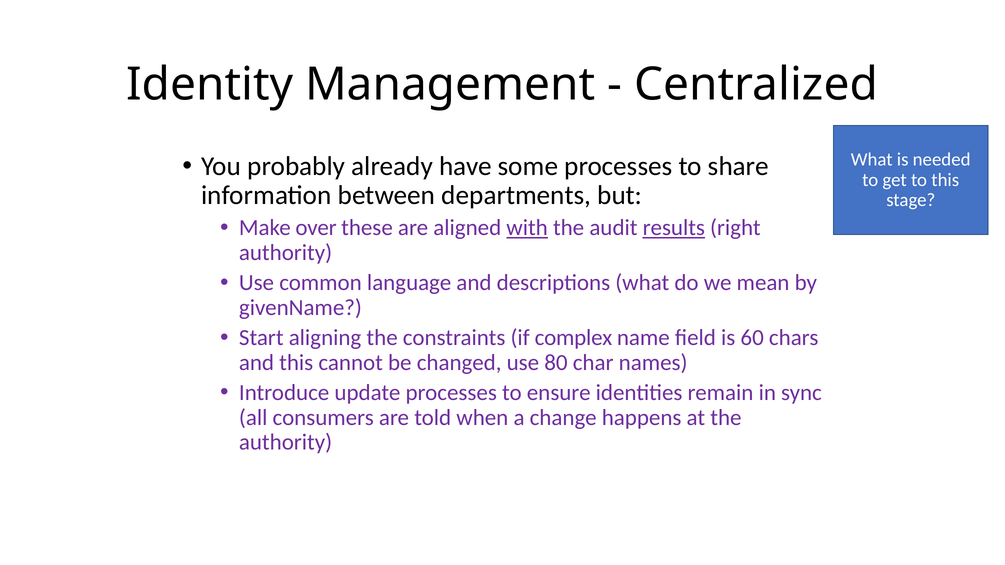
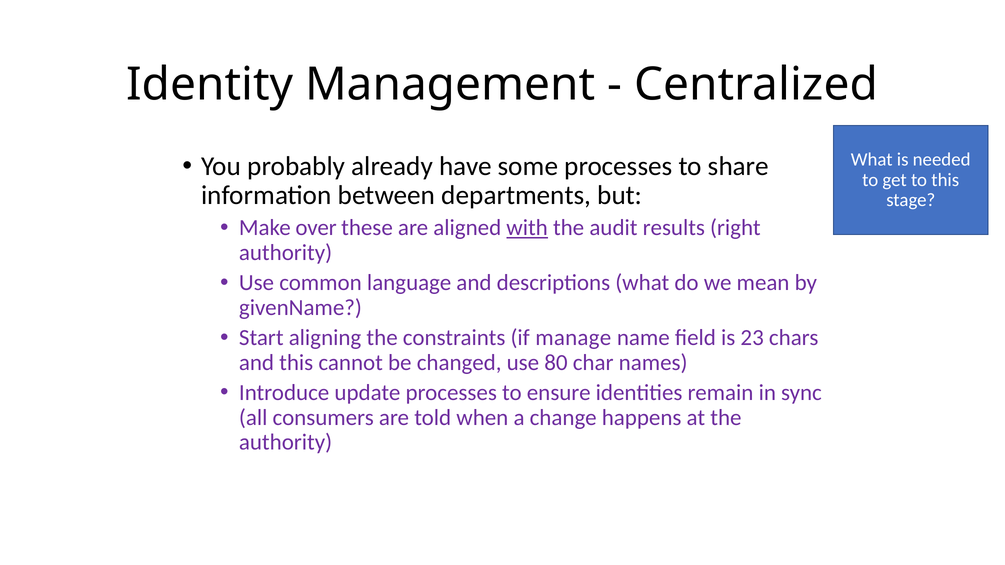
results underline: present -> none
complex: complex -> manage
60: 60 -> 23
